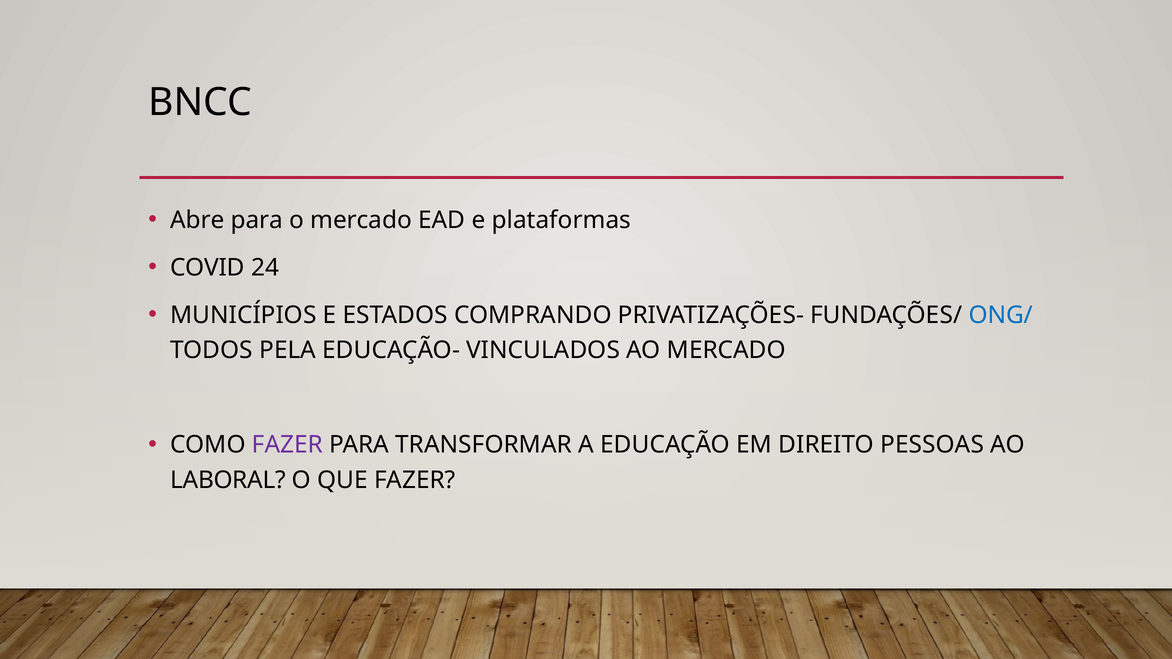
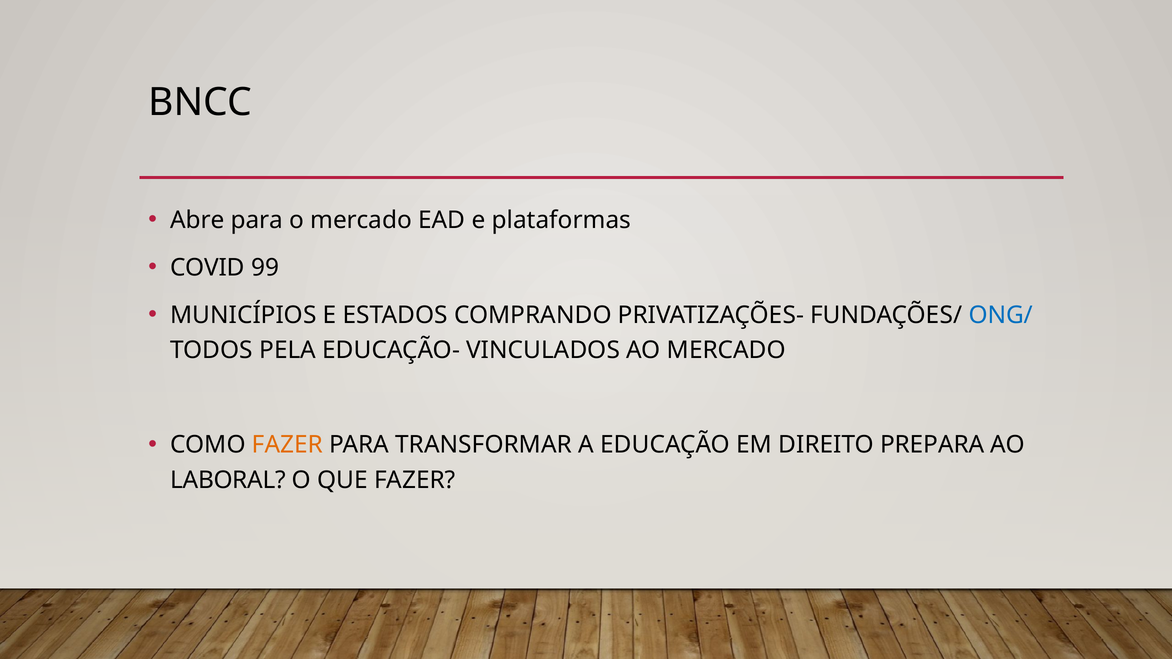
24: 24 -> 99
FAZER at (287, 445) colour: purple -> orange
PESSOAS: PESSOAS -> PREPARA
